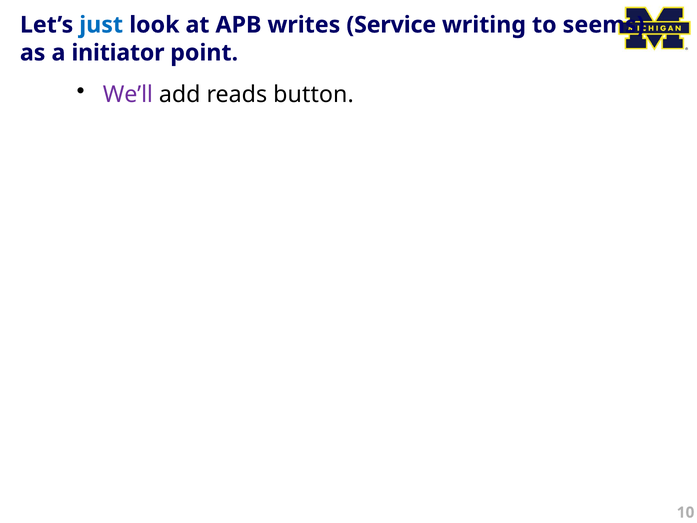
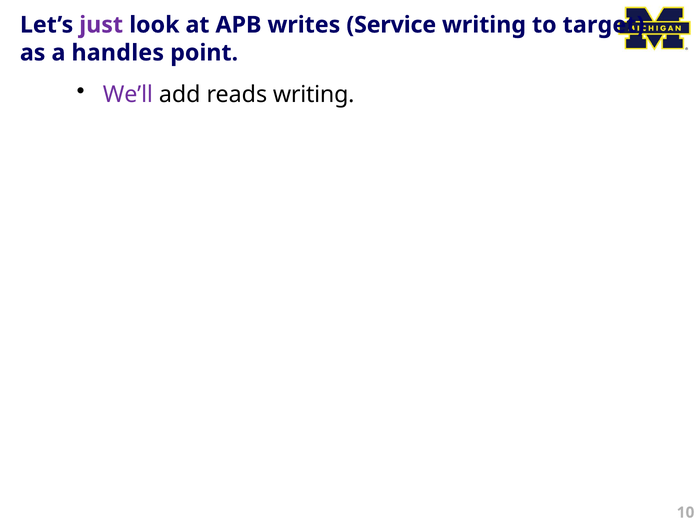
just colour: blue -> purple
seems: seems -> target
initiator: initiator -> handles
reads button: button -> writing
